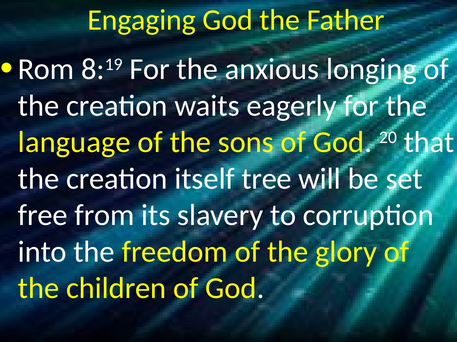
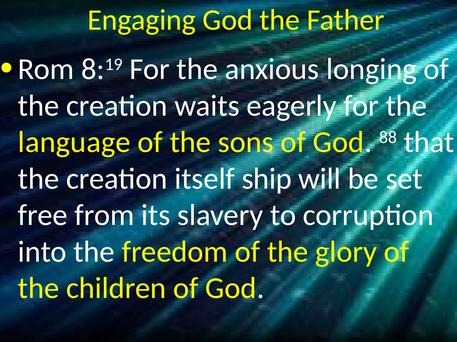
20: 20 -> 88
tree: tree -> ship
